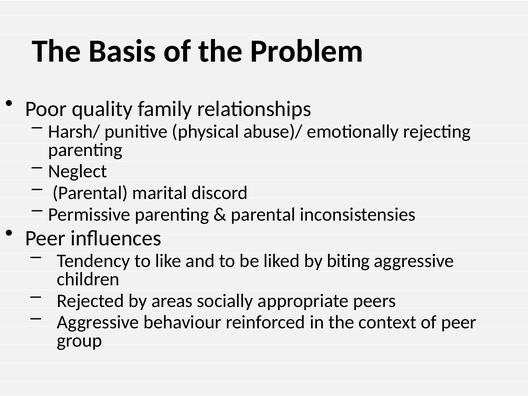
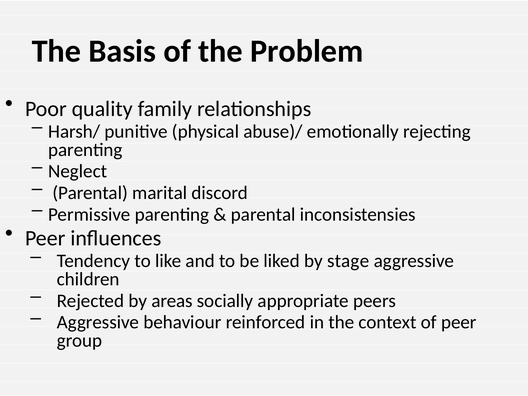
biting: biting -> stage
